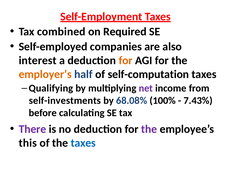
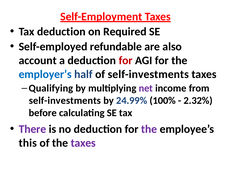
Tax combined: combined -> deduction
companies: companies -> refundable
interest: interest -> account
for at (126, 60) colour: orange -> red
employer’s colour: orange -> blue
of self-computation: self-computation -> self-investments
68.08%: 68.08% -> 24.99%
7.43%: 7.43% -> 2.32%
taxes at (83, 143) colour: blue -> purple
